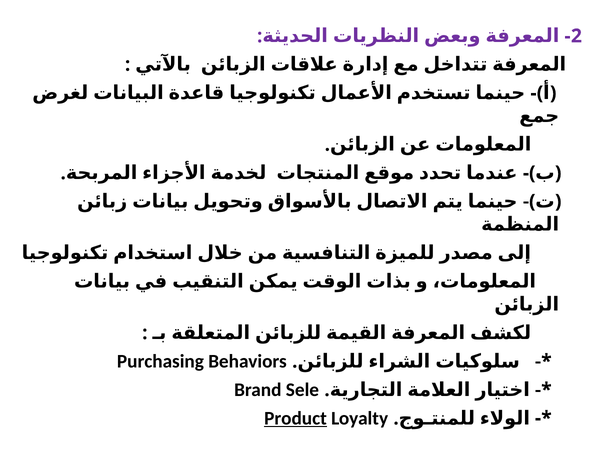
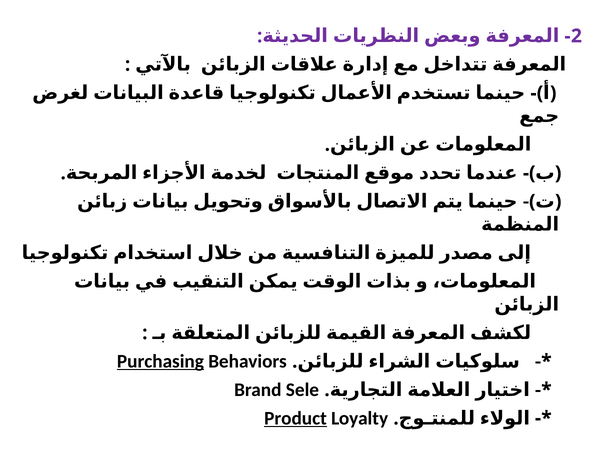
Purchasing underline: none -> present
